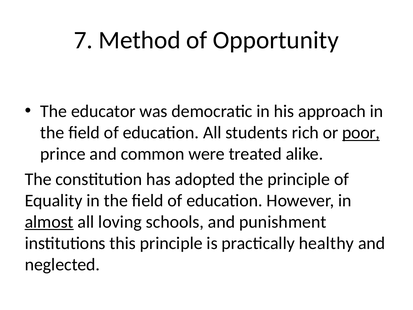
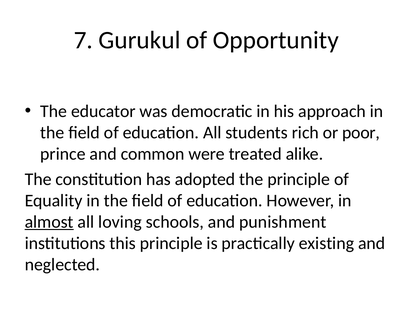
Method: Method -> Gurukul
poor underline: present -> none
healthy: healthy -> existing
